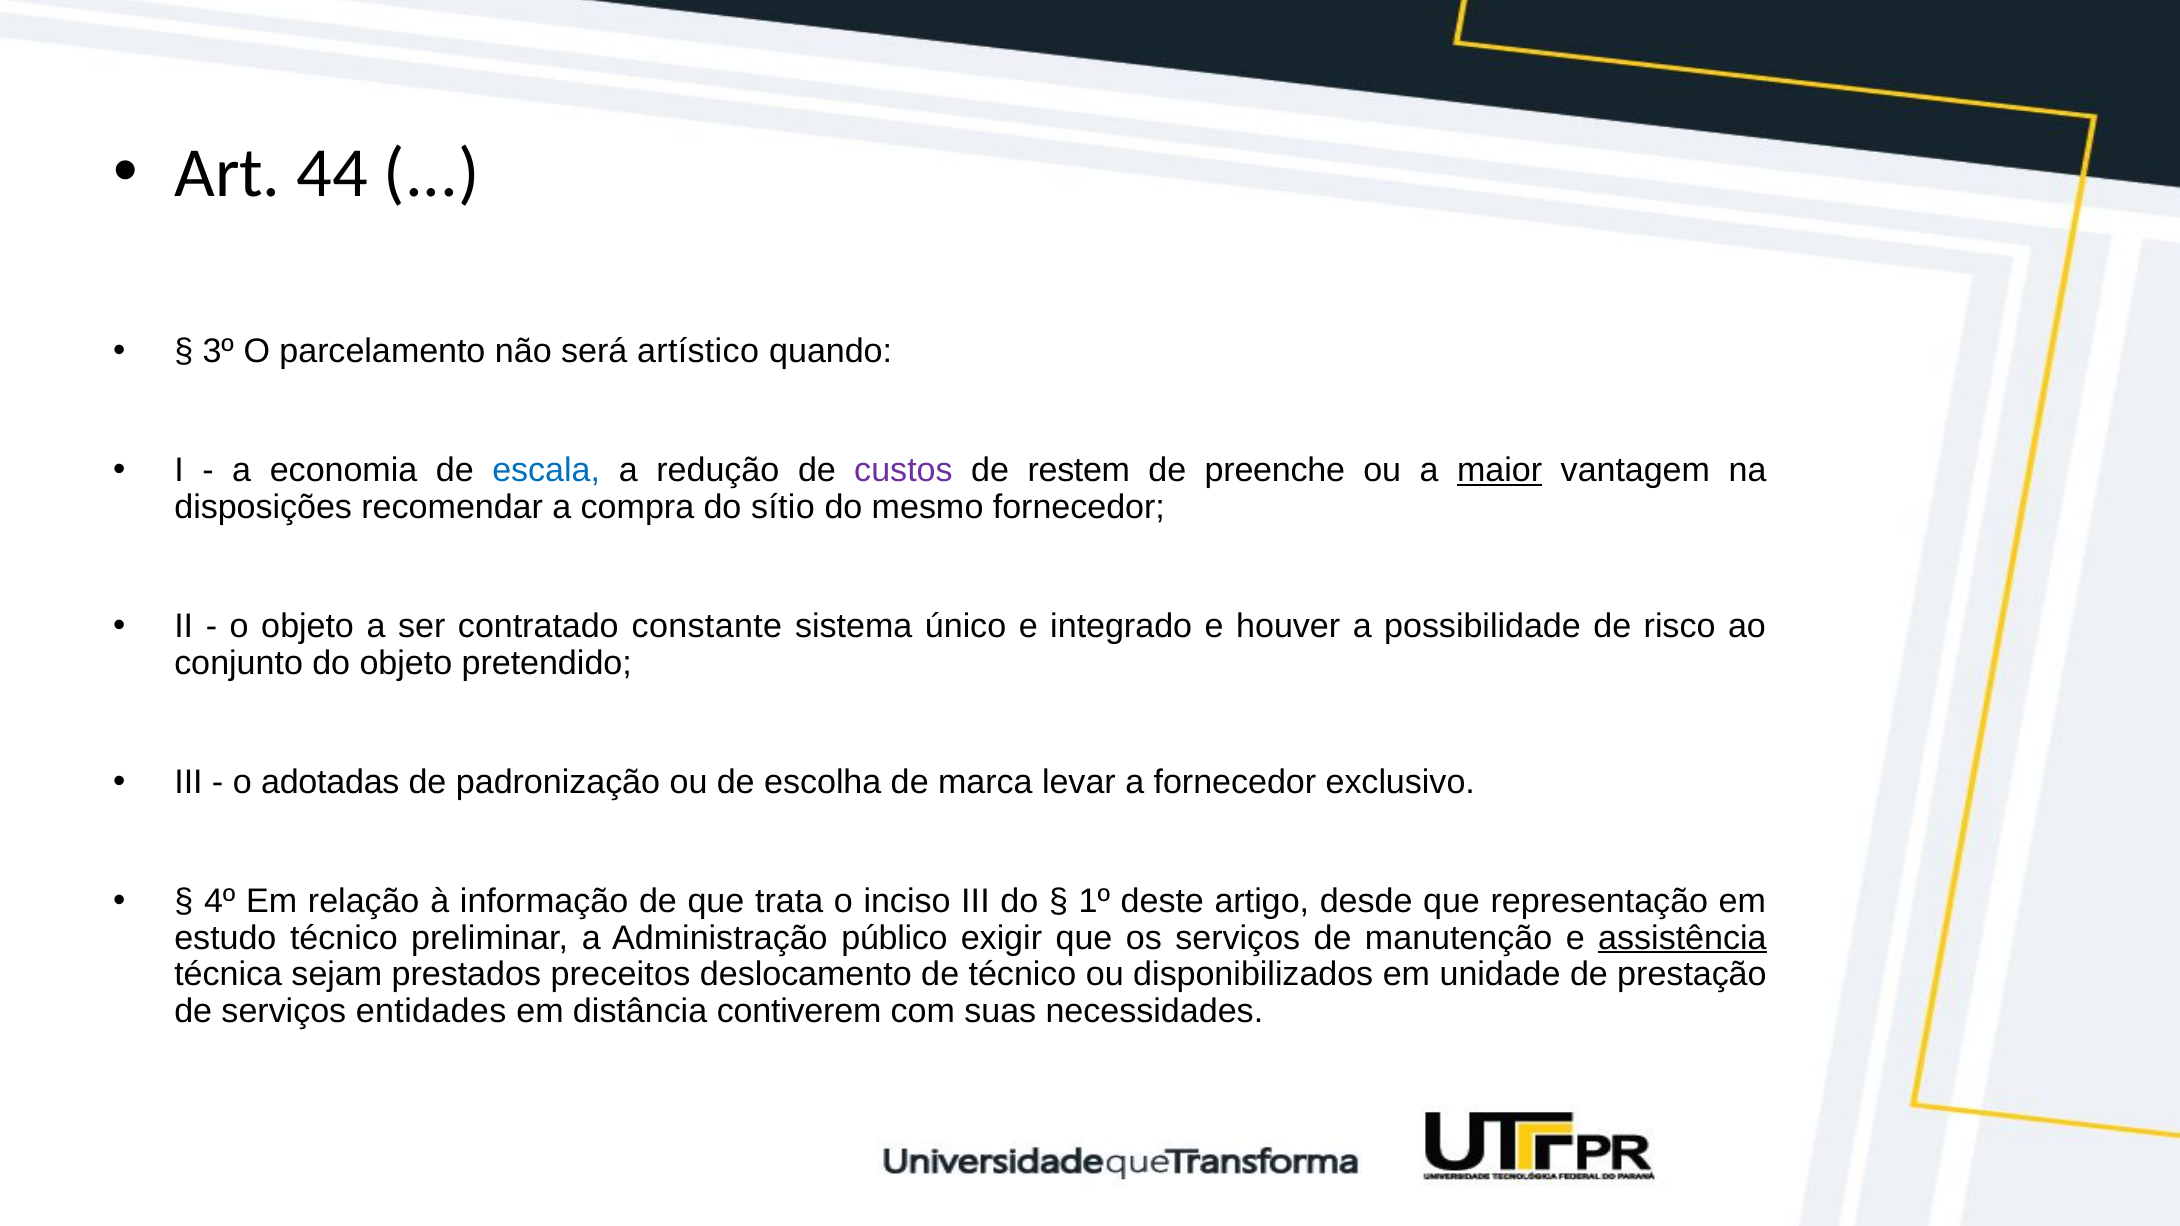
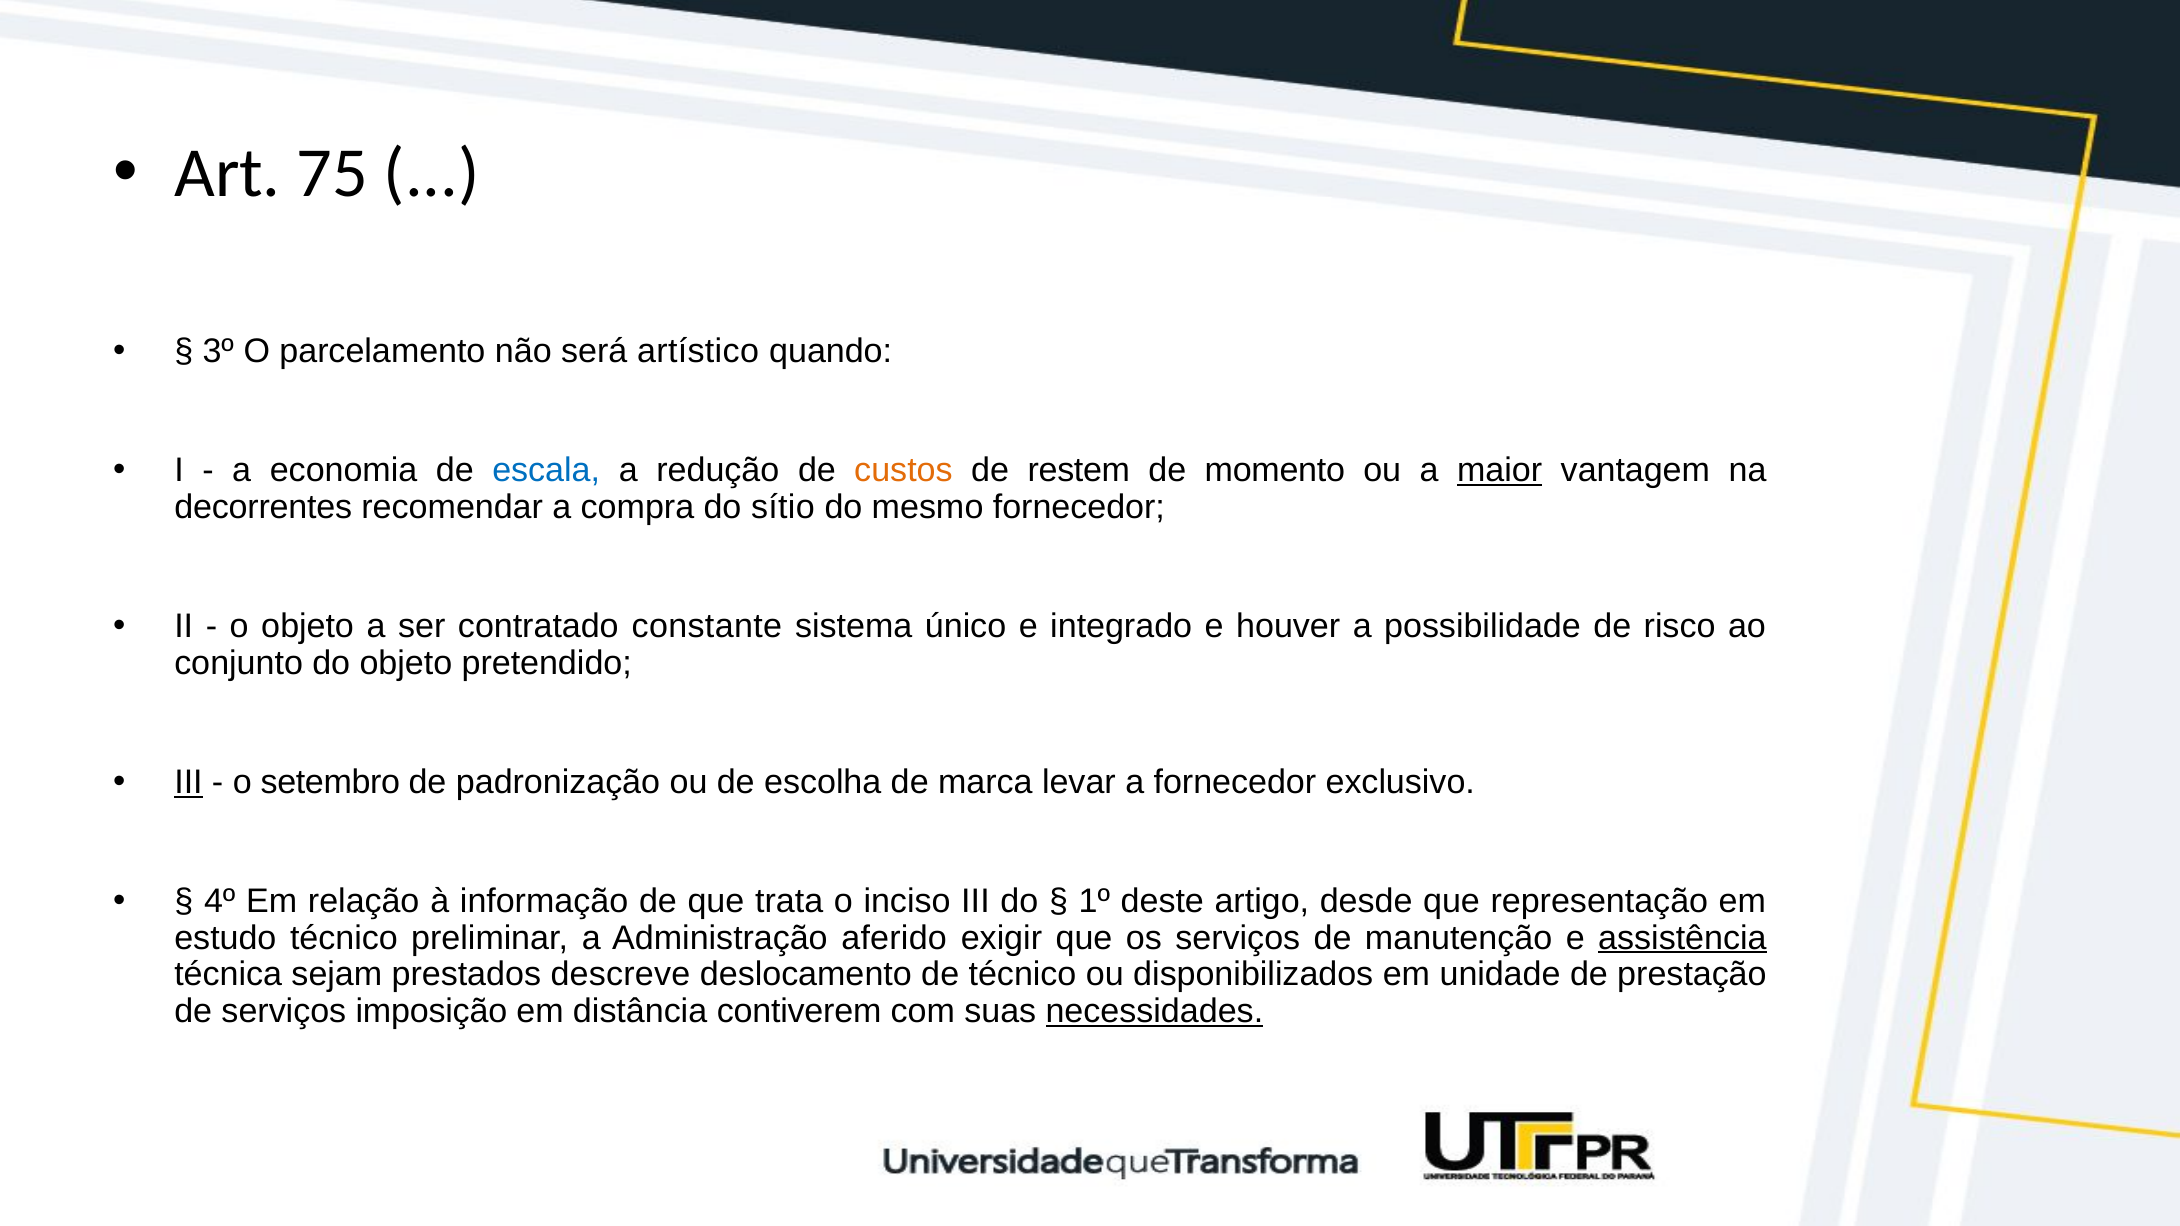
44: 44 -> 75
custos colour: purple -> orange
preenche: preenche -> momento
disposições: disposições -> decorrentes
III at (188, 782) underline: none -> present
adotadas: adotadas -> setembro
público: público -> aferido
preceitos: preceitos -> descreve
entidades: entidades -> imposição
necessidades underline: none -> present
